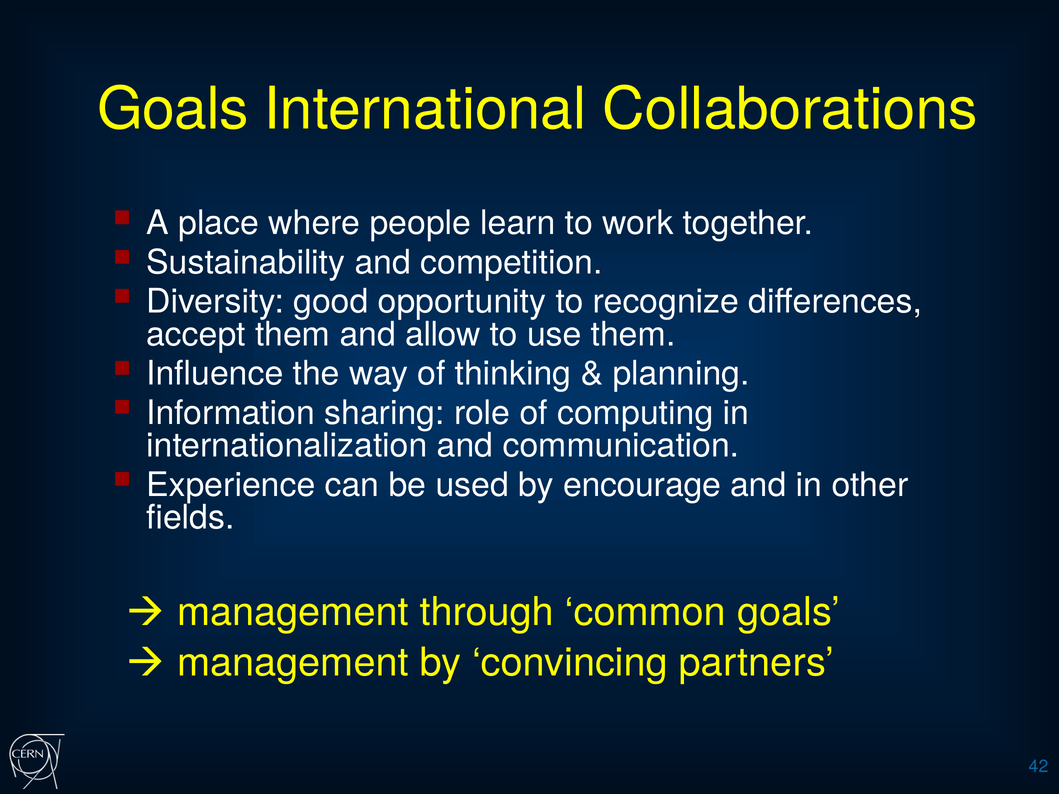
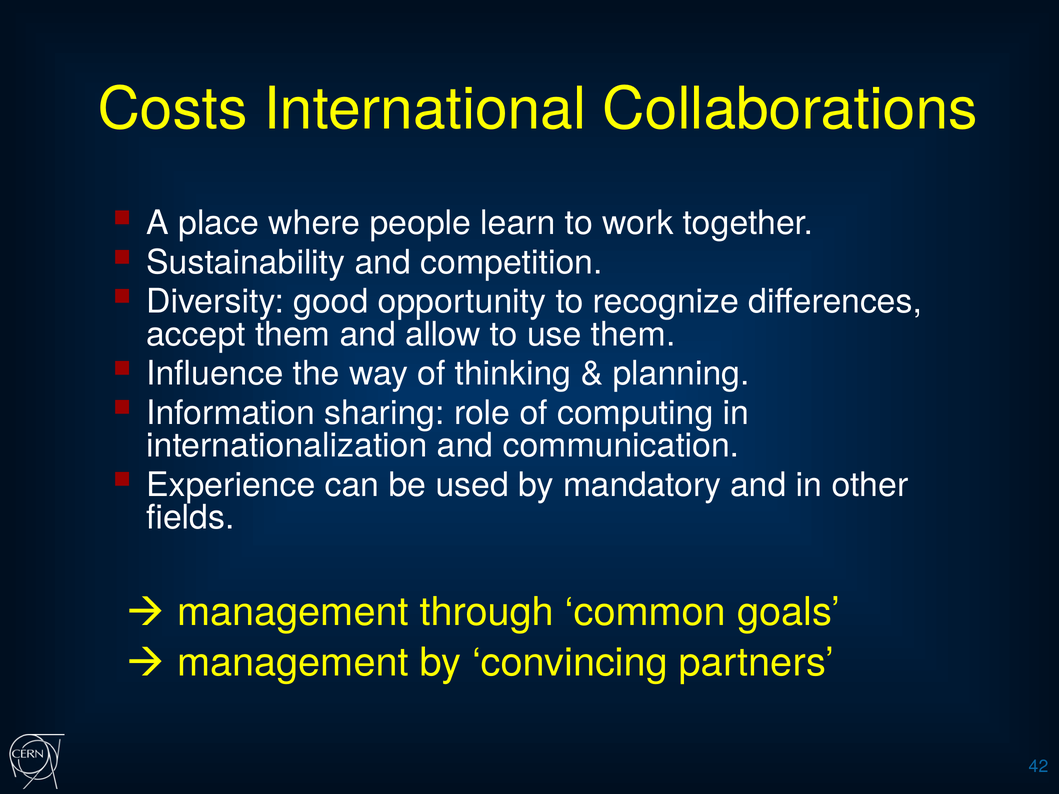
Goals at (173, 109): Goals -> Costs
encourage: encourage -> mandatory
